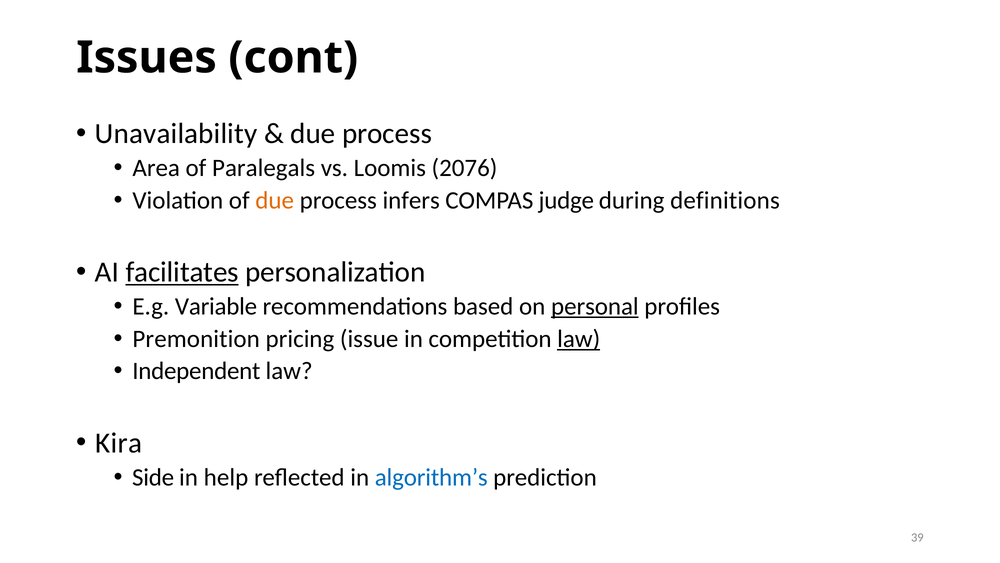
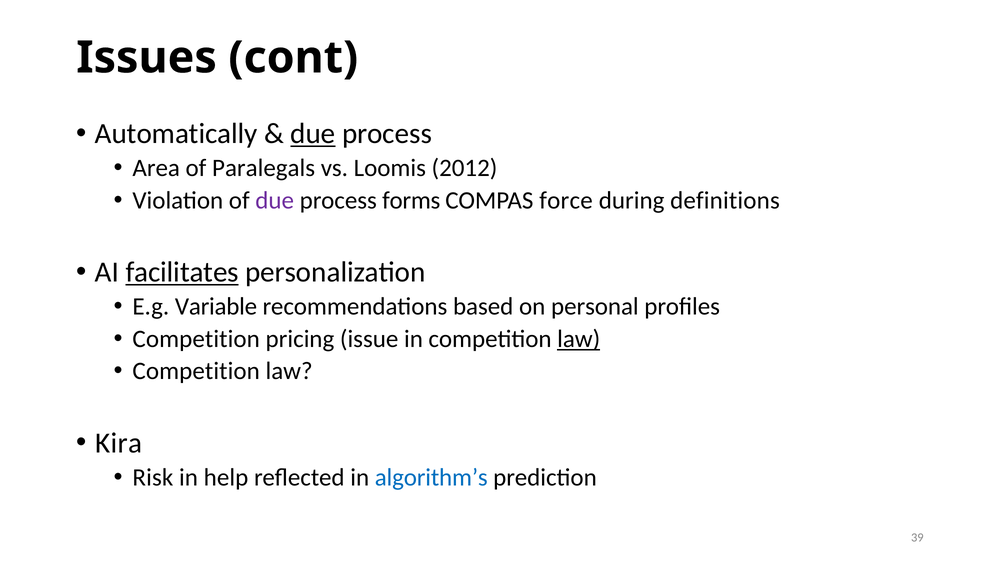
Unavailability: Unavailability -> Automatically
due at (313, 133) underline: none -> present
2076: 2076 -> 2012
due at (275, 200) colour: orange -> purple
infers: infers -> forms
judge: judge -> force
personal underline: present -> none
Premonition at (196, 339): Premonition -> Competition
Independent at (196, 371): Independent -> Competition
Side: Side -> Risk
